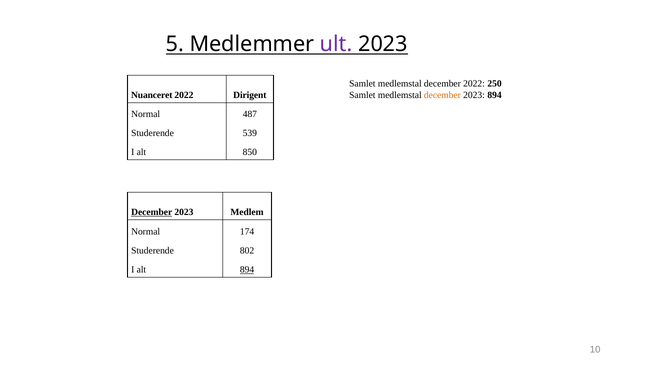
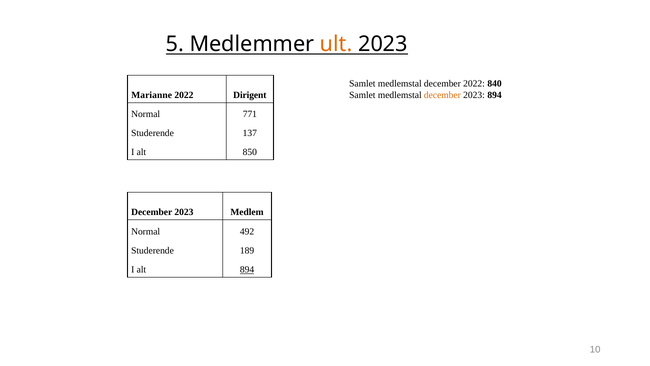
ult colour: purple -> orange
250: 250 -> 840
Nuanceret: Nuanceret -> Marianne
487: 487 -> 771
539: 539 -> 137
December at (152, 212) underline: present -> none
174: 174 -> 492
802: 802 -> 189
